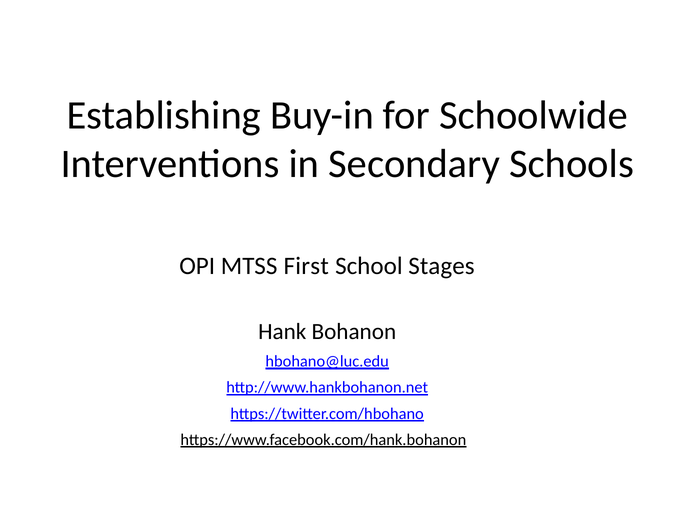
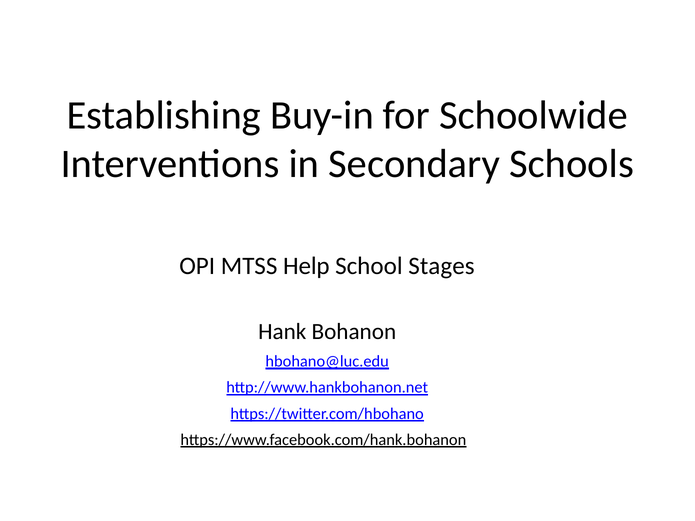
First: First -> Help
